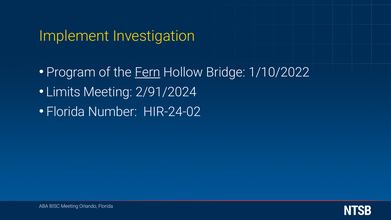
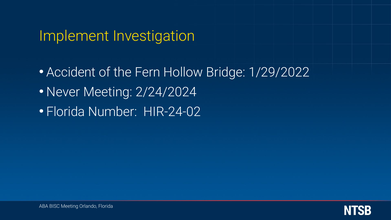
Program: Program -> Accident
Fern underline: present -> none
1/10/2022: 1/10/2022 -> 1/29/2022
Limits: Limits -> Never
2/91/2024: 2/91/2024 -> 2/24/2024
